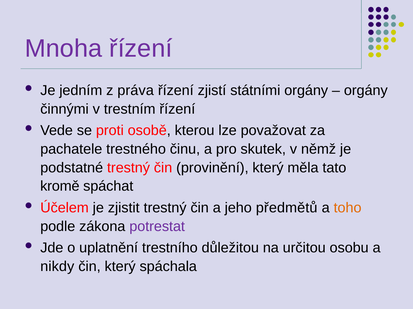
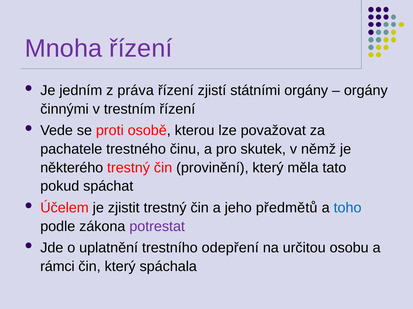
podstatné: podstatné -> některého
kromě: kromě -> pokud
toho colour: orange -> blue
důležitou: důležitou -> odepření
nikdy: nikdy -> rámci
